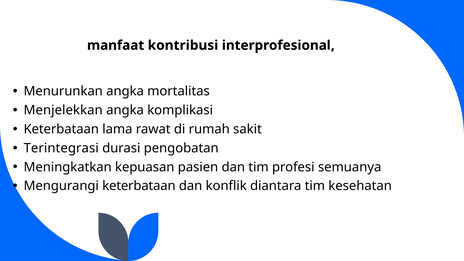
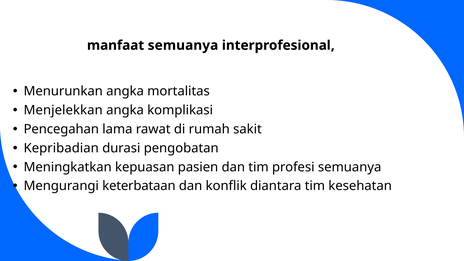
manfaat kontribusi: kontribusi -> semuanya
Keterbataan at (61, 129): Keterbataan -> Pencegahan
Terintegrasi: Terintegrasi -> Kepribadian
